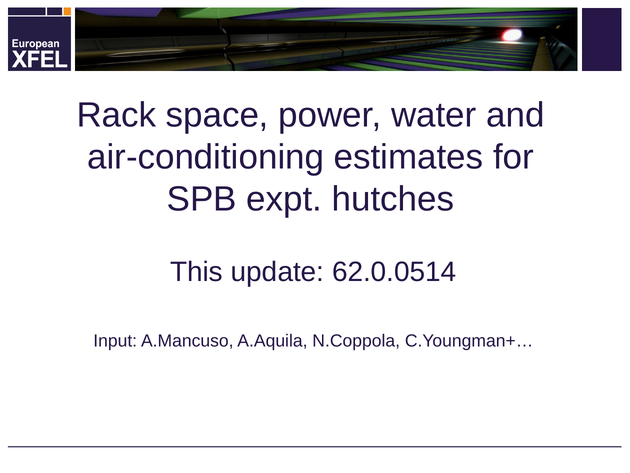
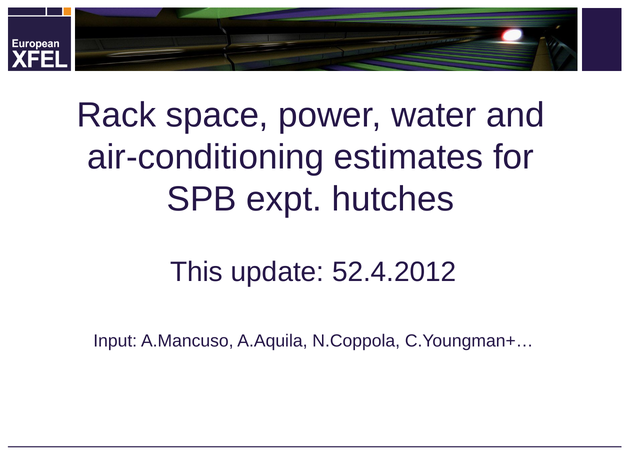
62.0.0514: 62.0.0514 -> 52.4.2012
